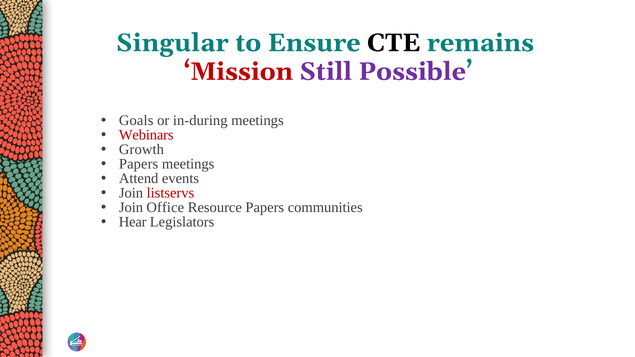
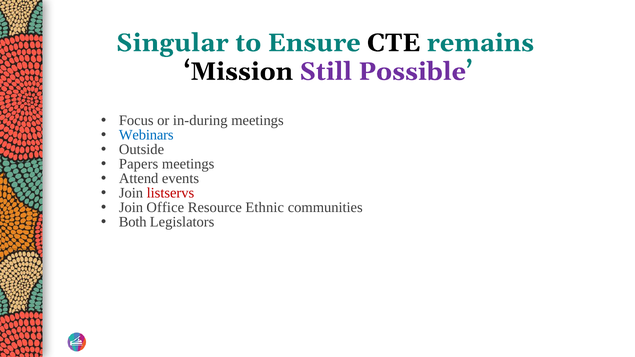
Mission colour: red -> black
Goals: Goals -> Focus
Webinars colour: red -> blue
Growth: Growth -> Outside
Resource Papers: Papers -> Ethnic
Hear: Hear -> Both
